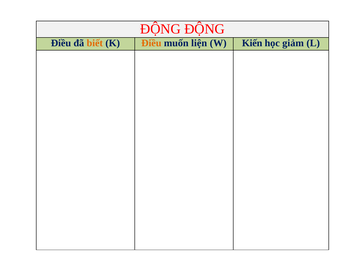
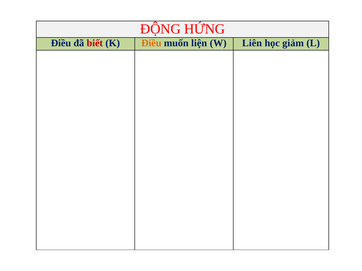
ĐỘNG ĐỘNG: ĐỘNG -> HỨNG
biết colour: orange -> red
Kiến: Kiến -> Liên
